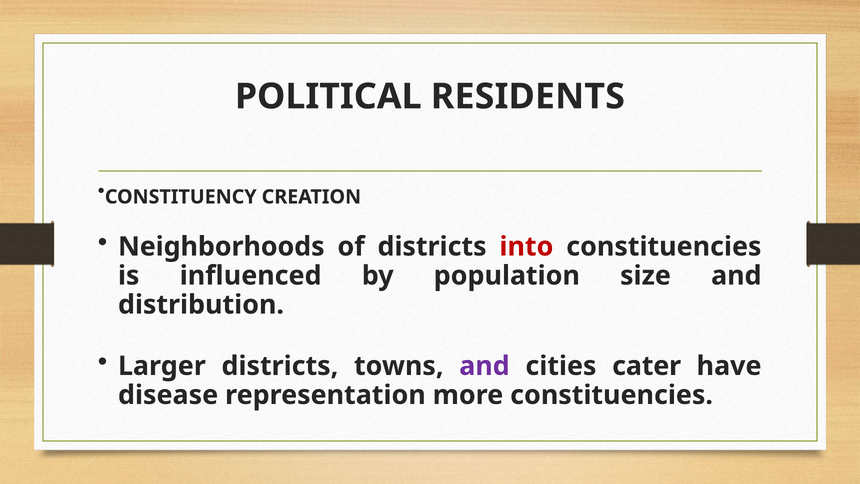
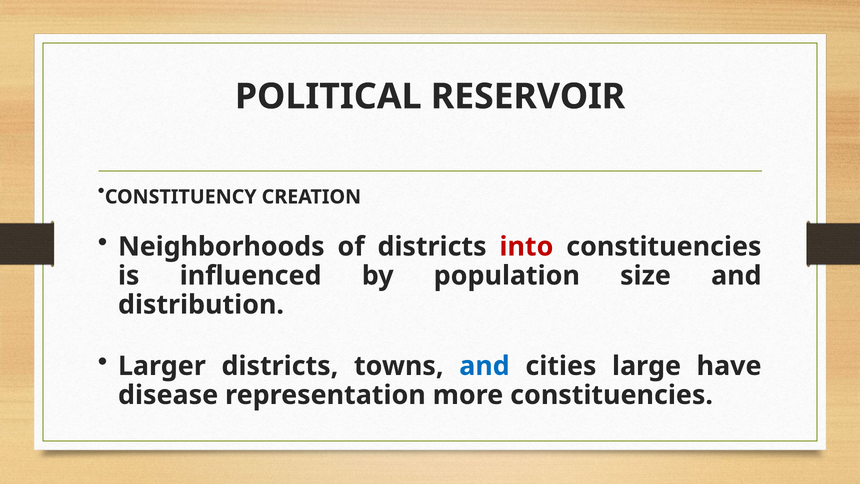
RESIDENTS: RESIDENTS -> RESERVOIR
and at (484, 366) colour: purple -> blue
cater: cater -> large
